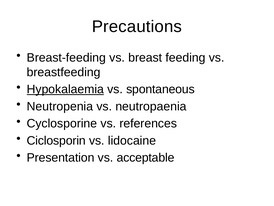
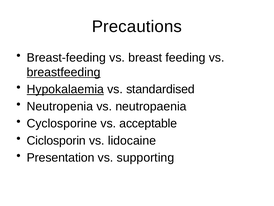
breastfeeding underline: none -> present
spontaneous: spontaneous -> standardised
references: references -> acceptable
acceptable: acceptable -> supporting
